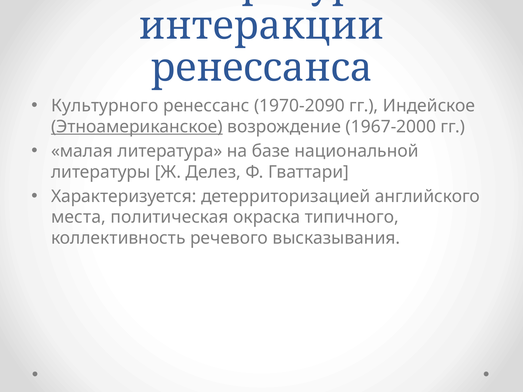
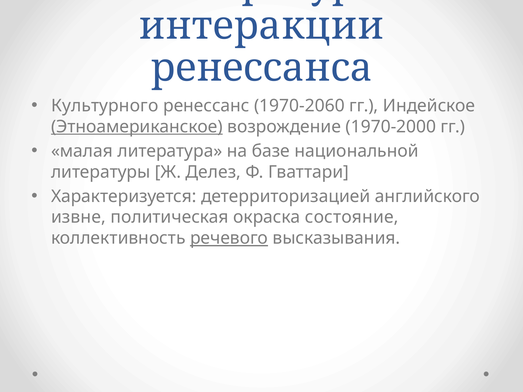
1970-2090: 1970-2090 -> 1970-2060
1967-2000: 1967-2000 -> 1970-2000
места: места -> извне
типичного: типичного -> состояние
речевого underline: none -> present
